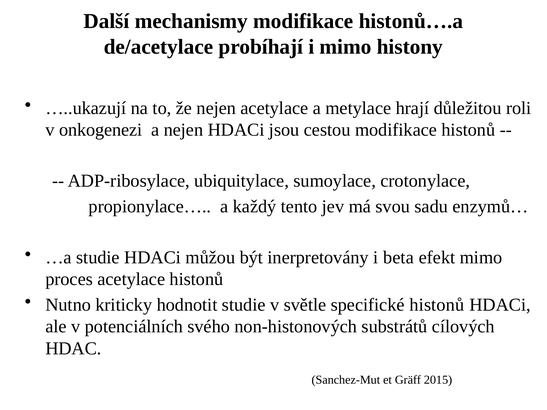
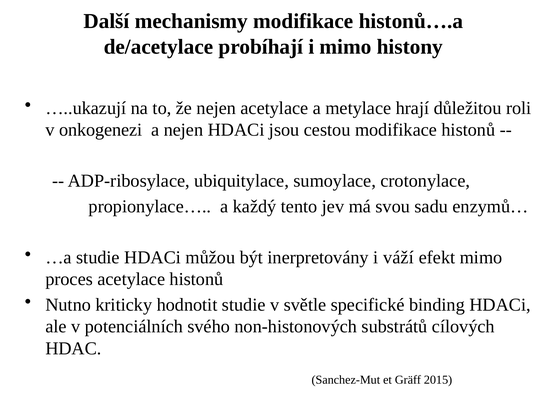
beta: beta -> váží
specifické histonů: histonů -> binding
